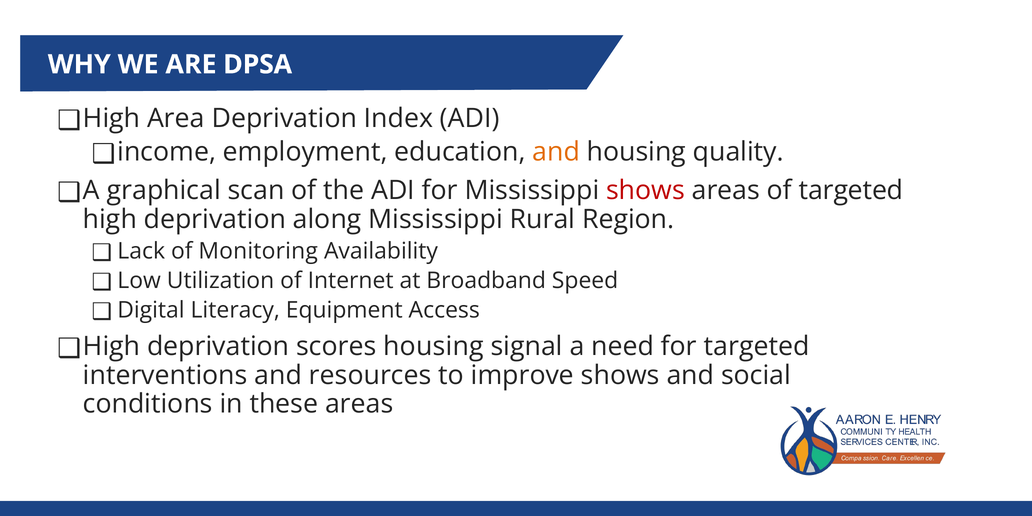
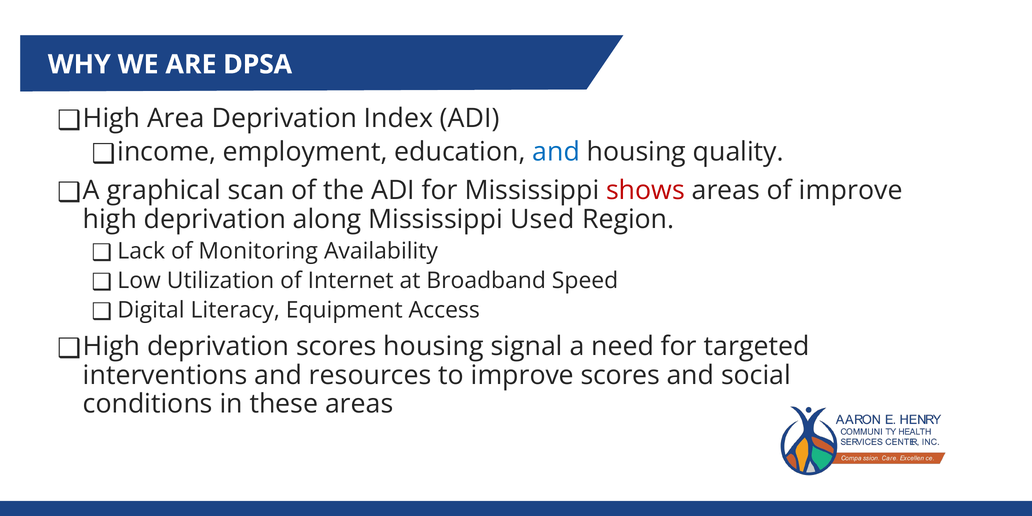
and at (556, 152) colour: orange -> blue
of targeted: targeted -> improve
Rural: Rural -> Used
improve shows: shows -> scores
